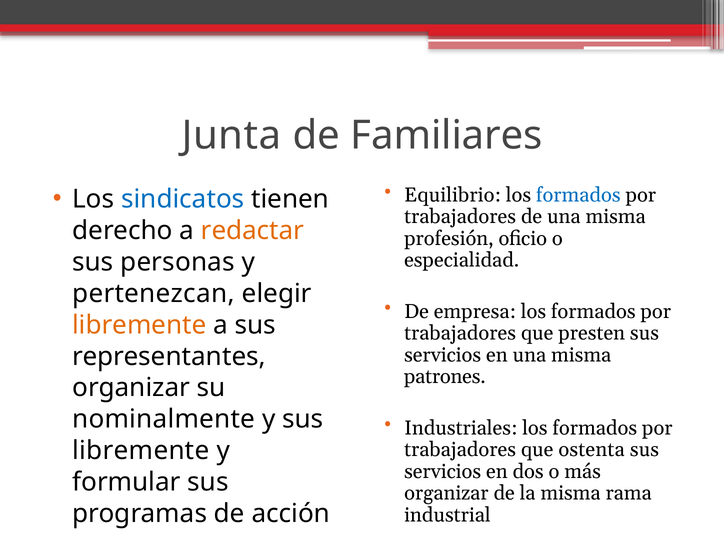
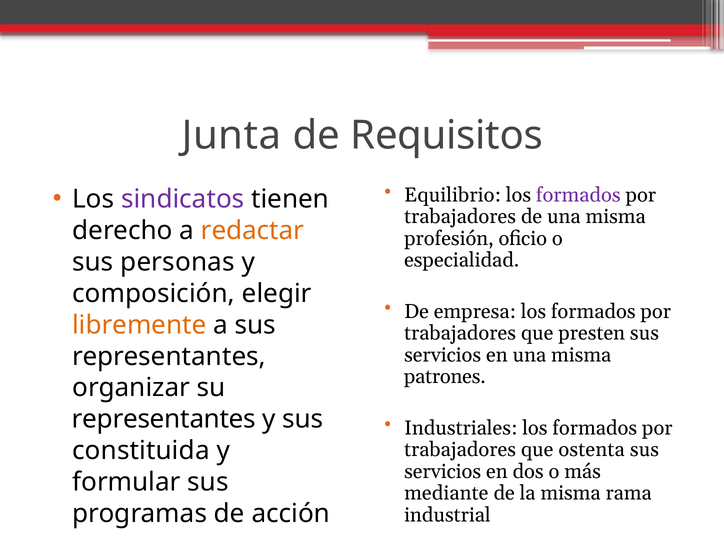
Familiares: Familiares -> Requisitos
formados at (578, 195) colour: blue -> purple
sindicatos colour: blue -> purple
pertenezcan: pertenezcan -> composición
nominalmente at (164, 419): nominalmente -> representantes
libremente at (141, 451): libremente -> constituida
organizar at (446, 493): organizar -> mediante
